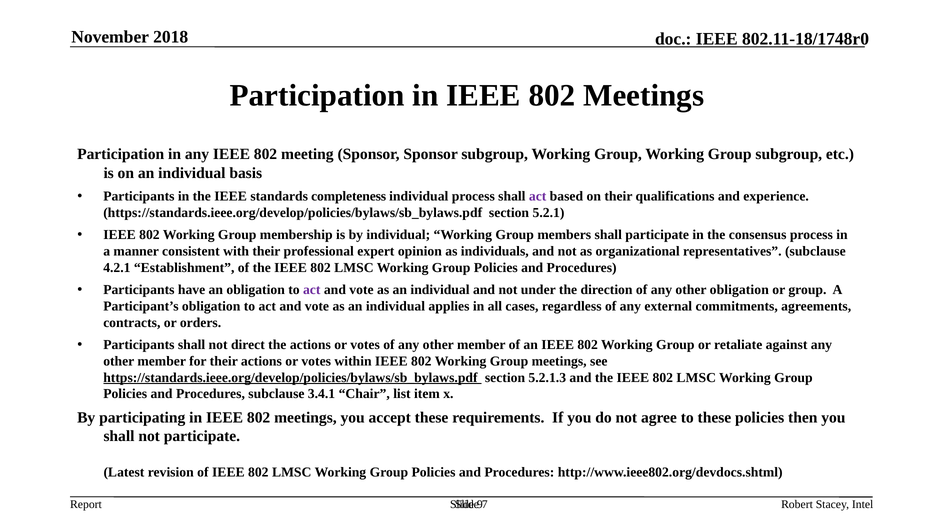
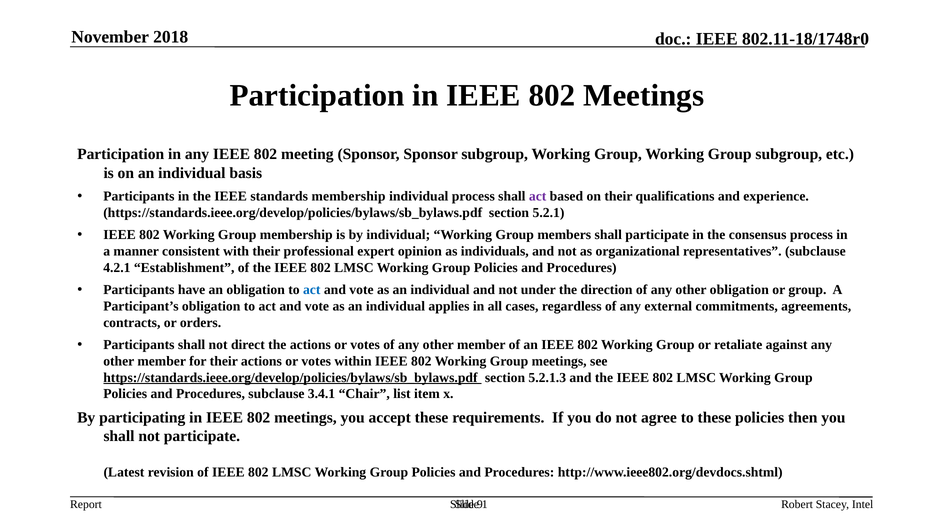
standards completeness: completeness -> membership
act at (312, 290) colour: purple -> blue
7: 7 -> 1
